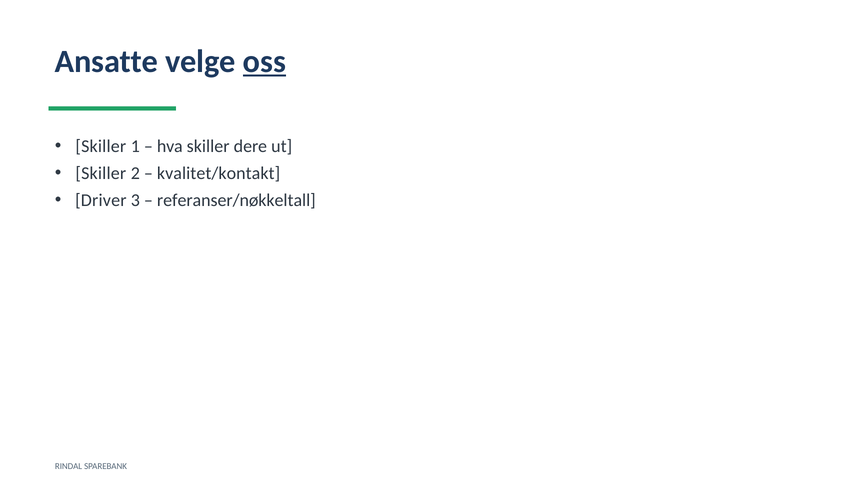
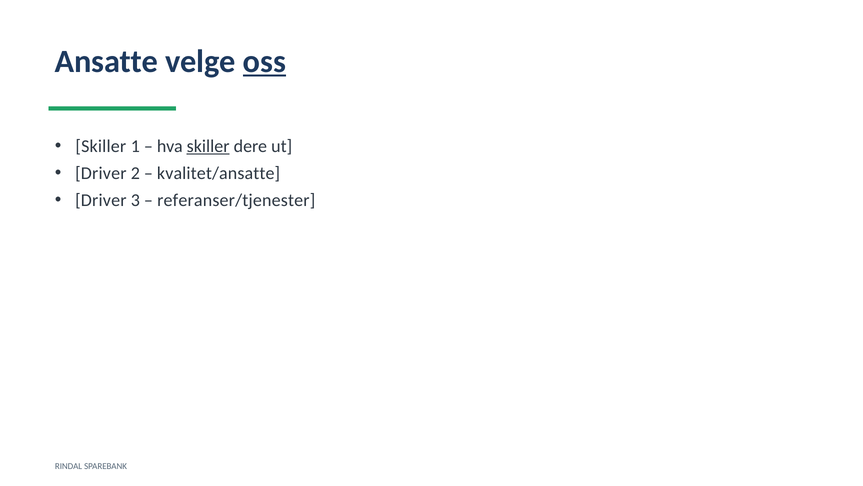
skiller at (208, 146) underline: none -> present
Skiller at (101, 173): Skiller -> Driver
kvalitet/kontakt: kvalitet/kontakt -> kvalitet/ansatte
referanser/nøkkeltall: referanser/nøkkeltall -> referanser/tjenester
